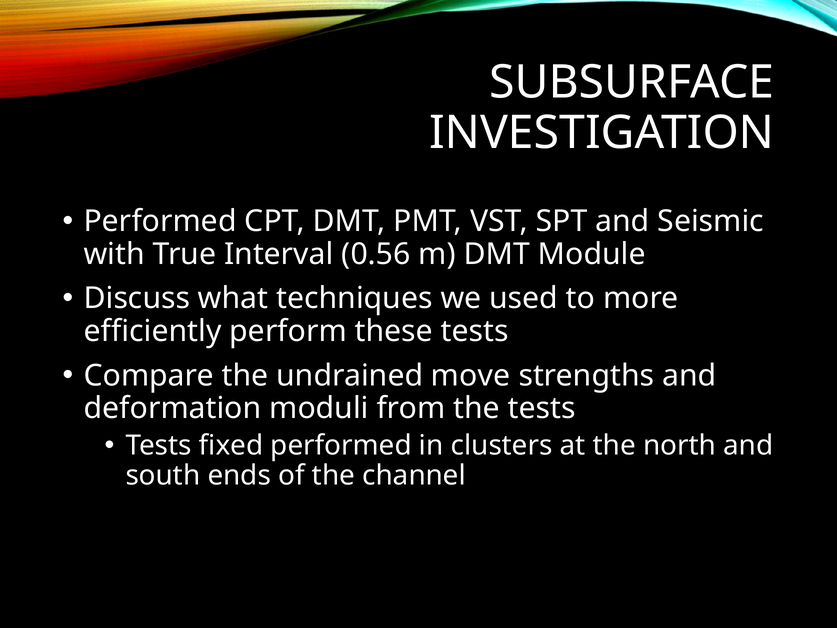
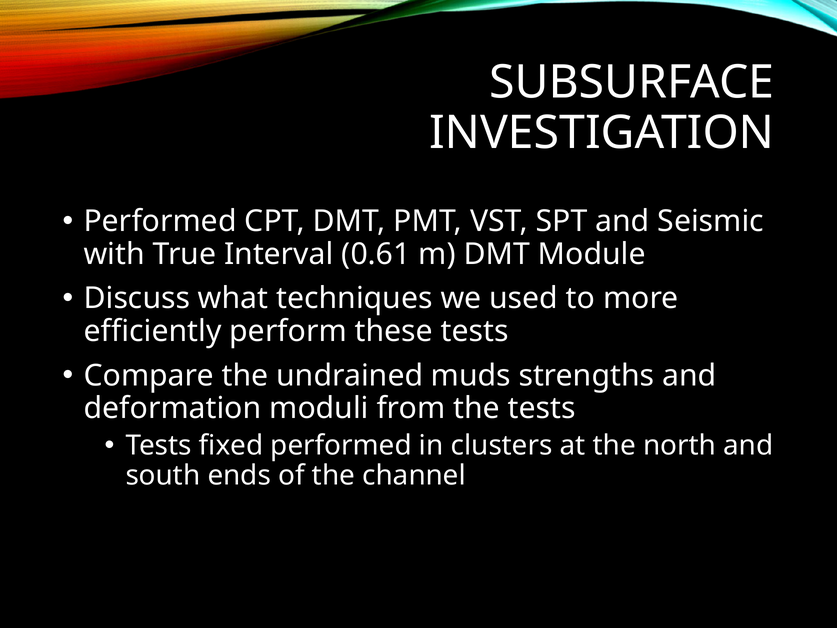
0.56: 0.56 -> 0.61
move: move -> muds
